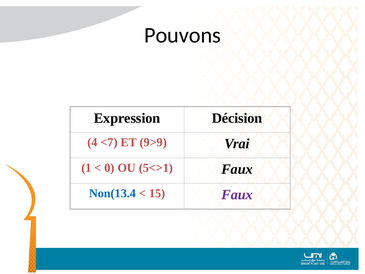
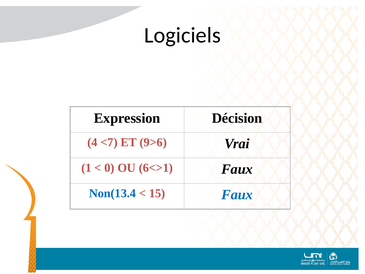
Pouvons: Pouvons -> Logiciels
9>9: 9>9 -> 9>6
5<>1: 5<>1 -> 6<>1
Faux at (237, 195) colour: purple -> blue
